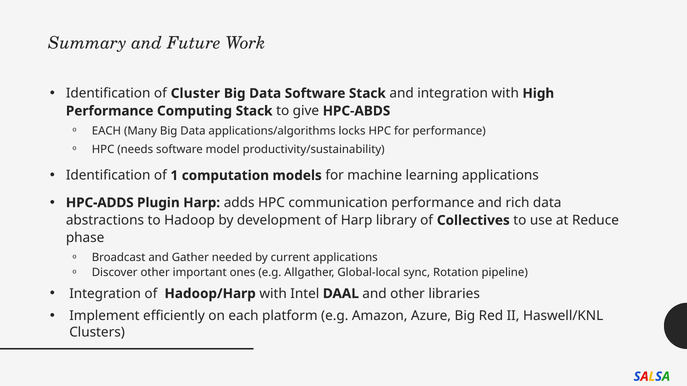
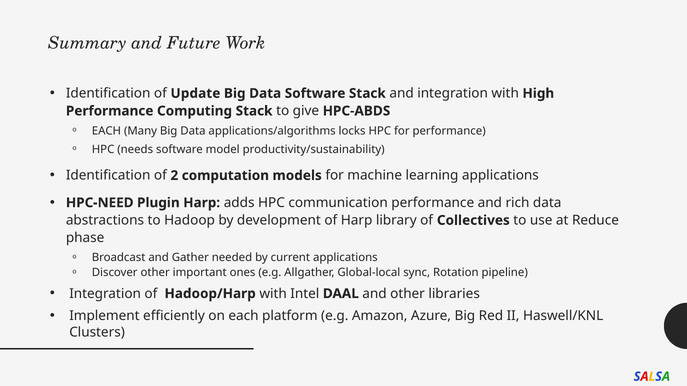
Cluster: Cluster -> Update
1: 1 -> 2
HPC-ADDS: HPC-ADDS -> HPC-NEED
